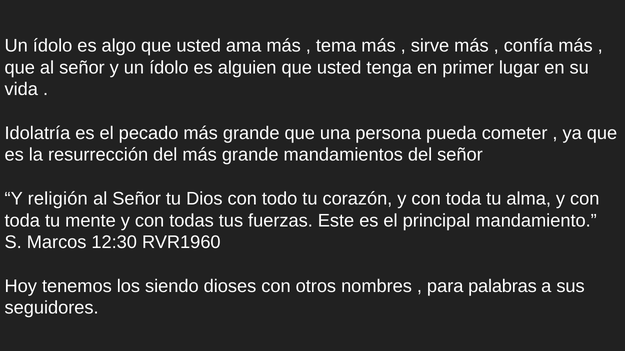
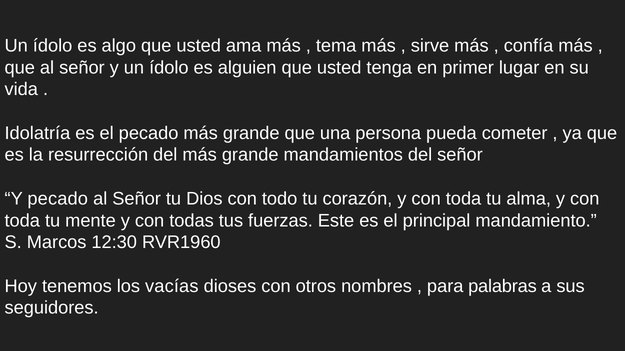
Y religión: religión -> pecado
siendo: siendo -> vacías
